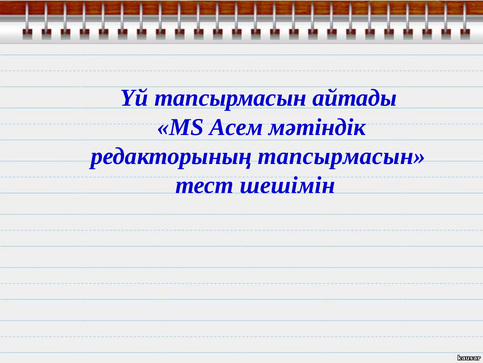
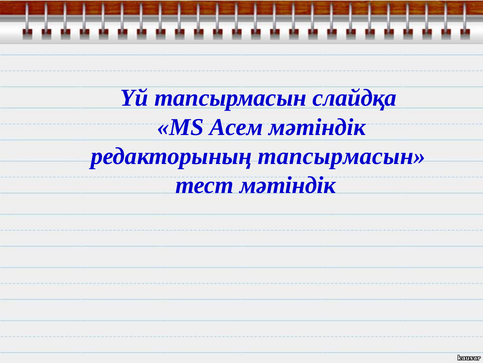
айтады: айтады -> слайдқа
тест шешімін: шешімін -> мәтіндік
